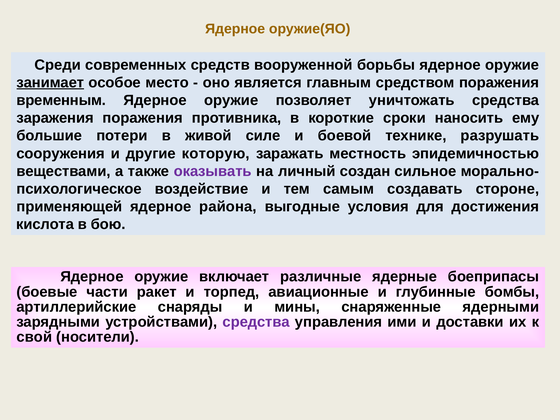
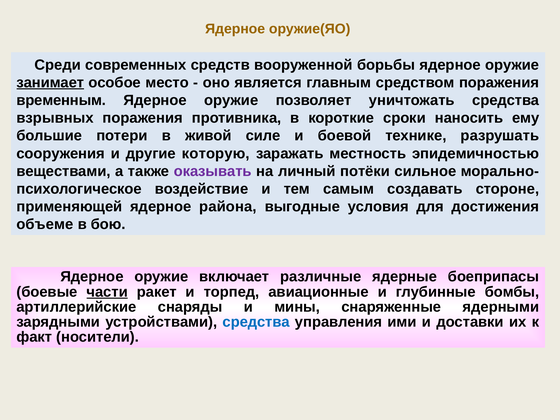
заражения: заражения -> взрывных
создан: создан -> потёки
кислота: кислота -> объеме
части underline: none -> present
средства at (256, 322) colour: purple -> blue
свой: свой -> факт
